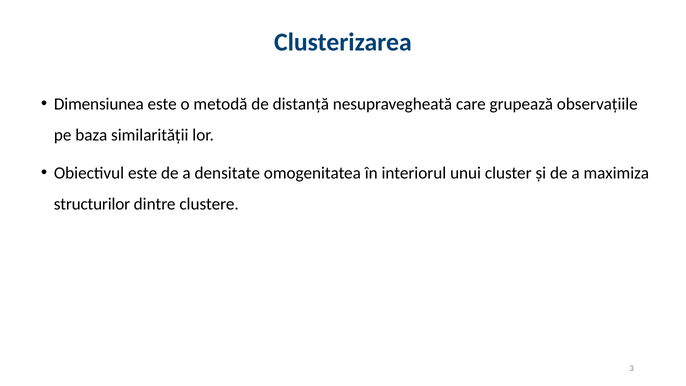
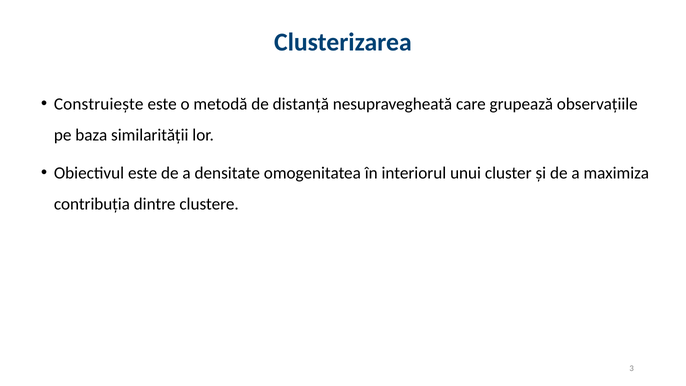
Dimensiunea: Dimensiunea -> Construiește
structurilor: structurilor -> contribuția
